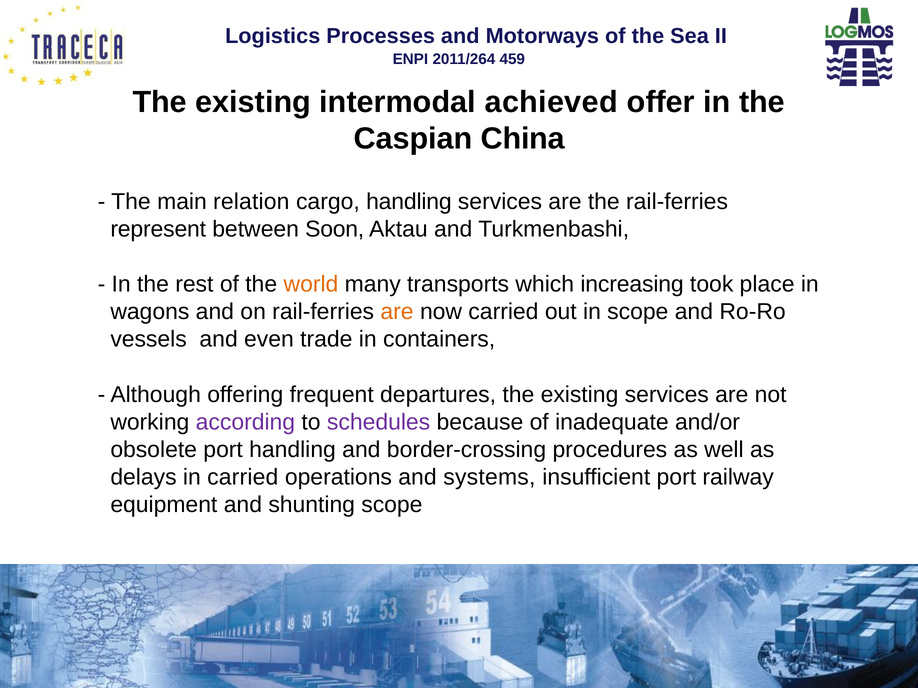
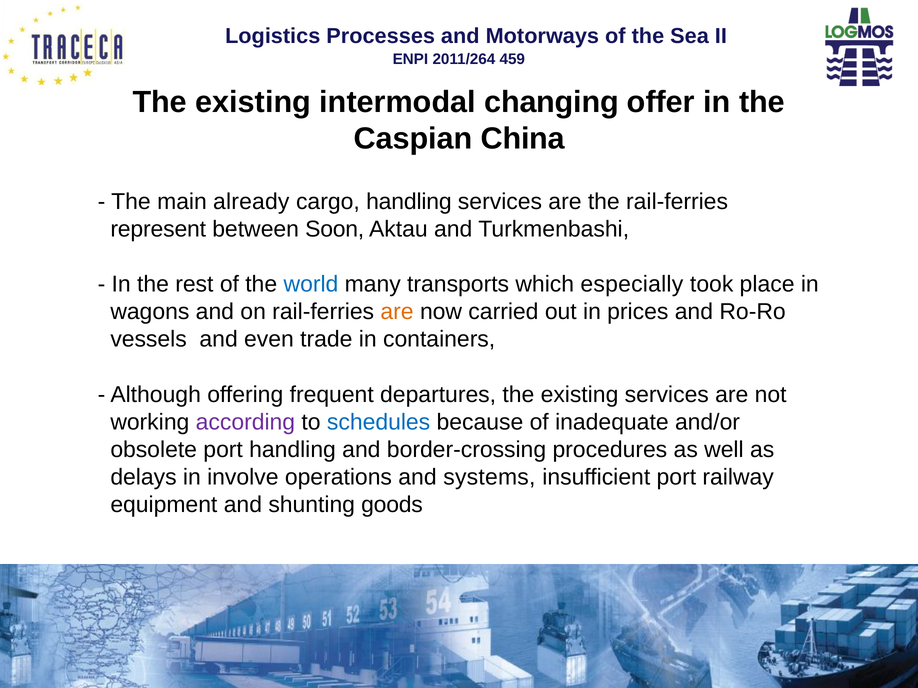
achieved: achieved -> changing
relation: relation -> already
world colour: orange -> blue
increasing: increasing -> especially
in scope: scope -> prices
schedules colour: purple -> blue
in carried: carried -> involve
shunting scope: scope -> goods
